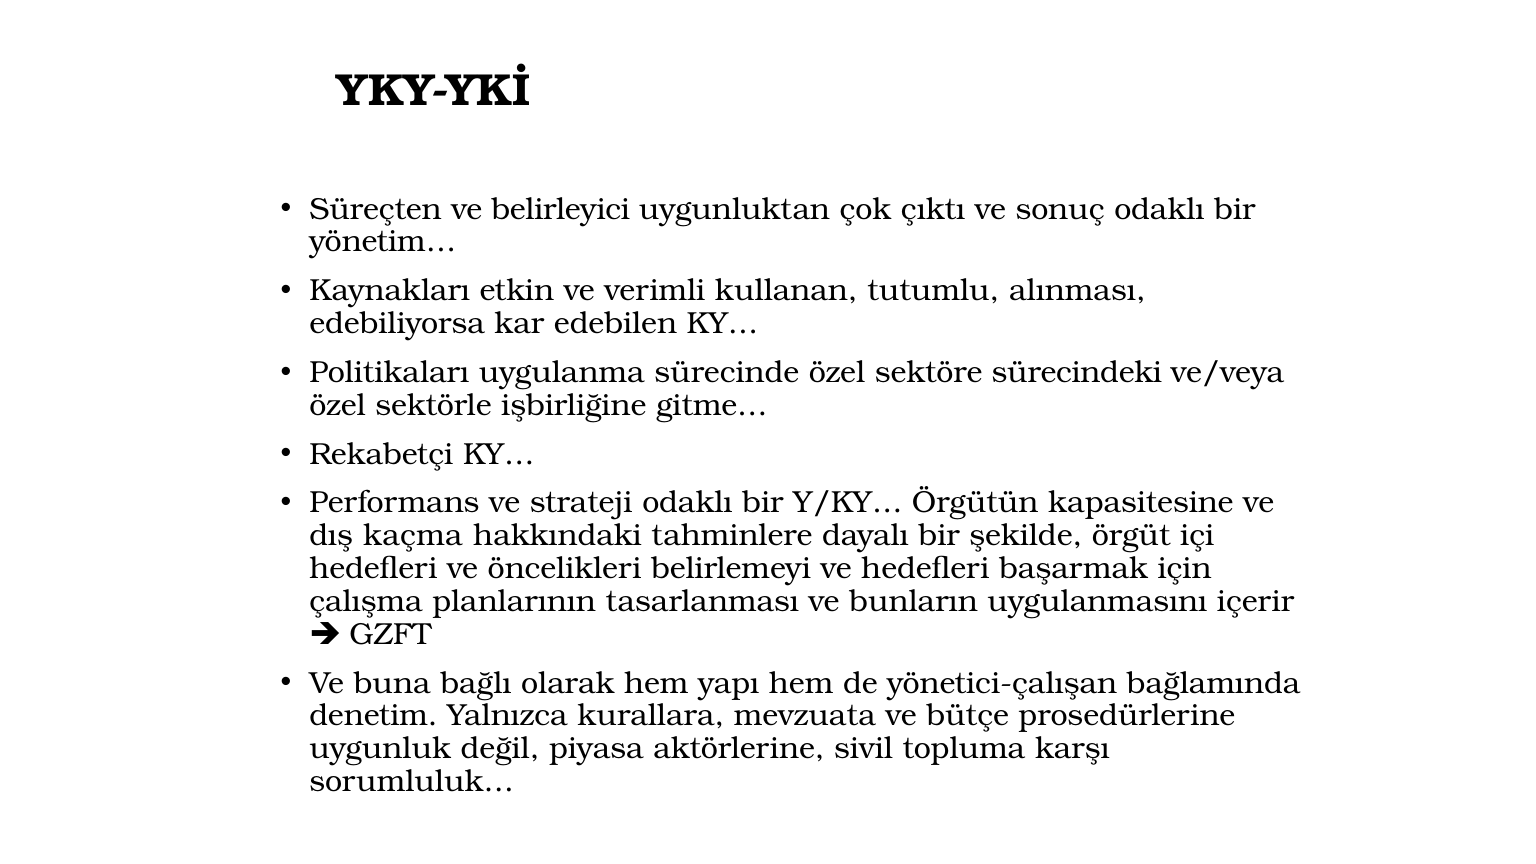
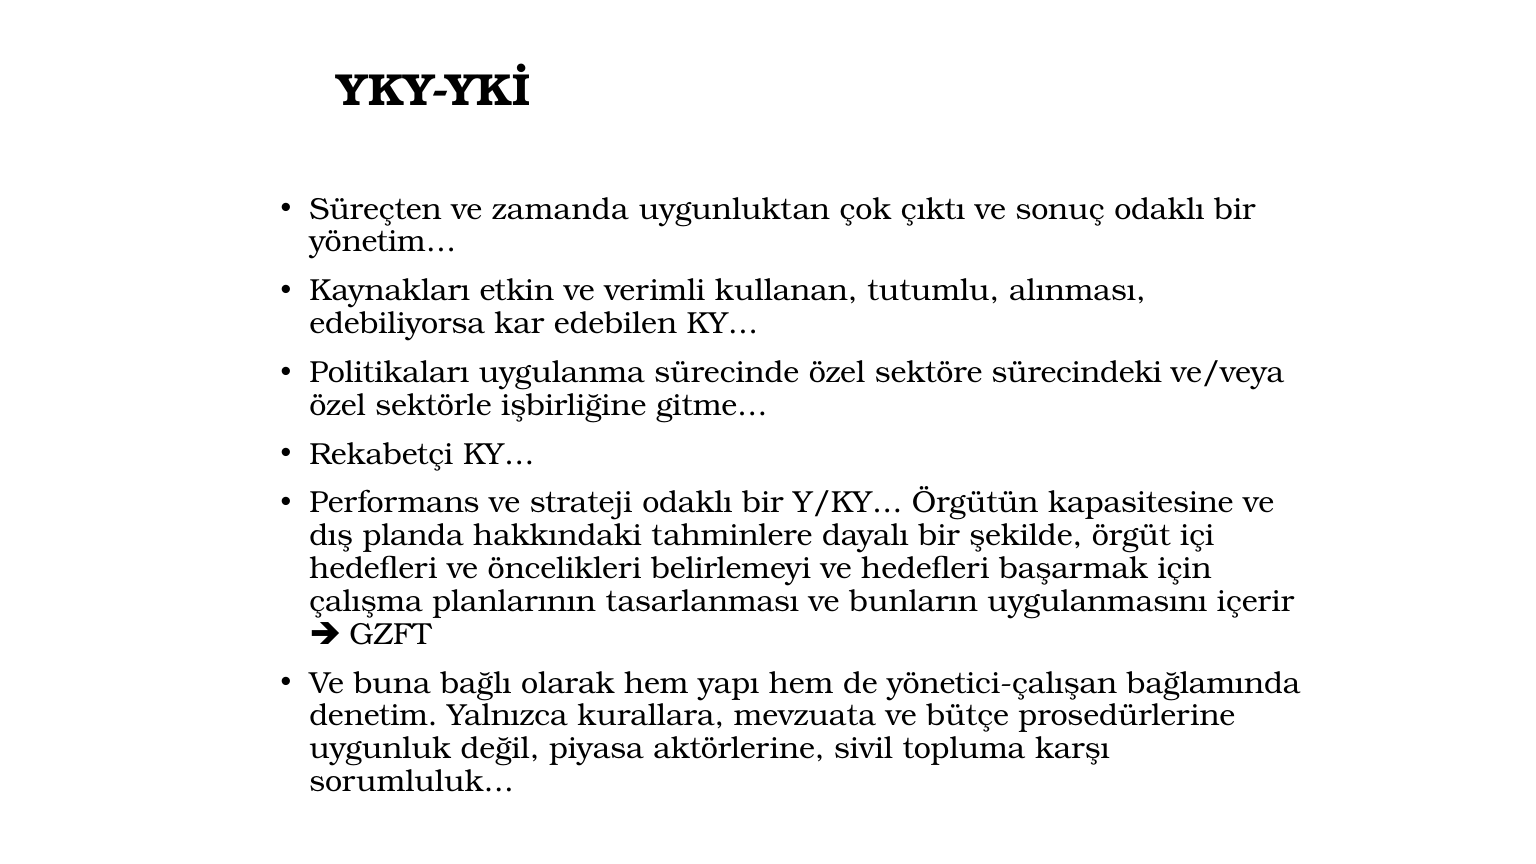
belirleyici: belirleyici -> zamanda
kaçma: kaçma -> planda
